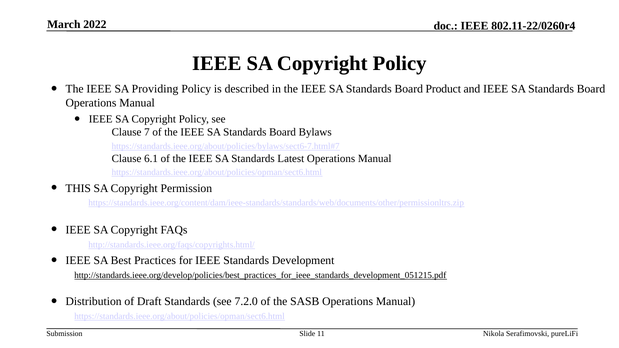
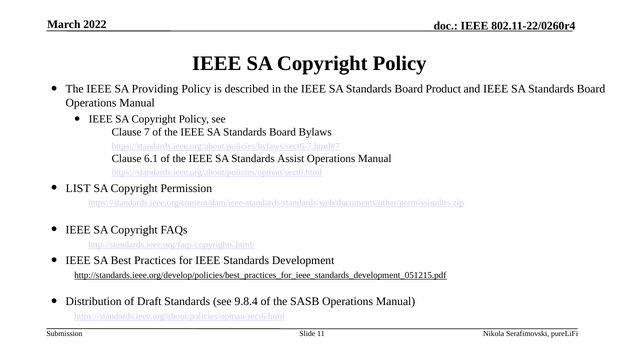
Latest: Latest -> Assist
THIS: THIS -> LIST
7.2.0: 7.2.0 -> 9.8.4
